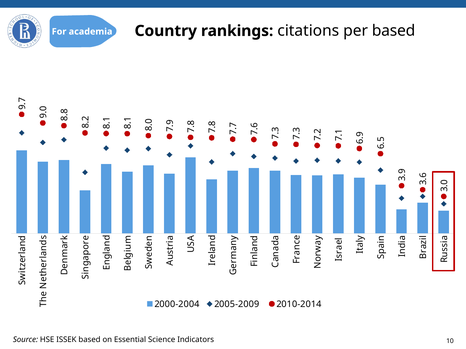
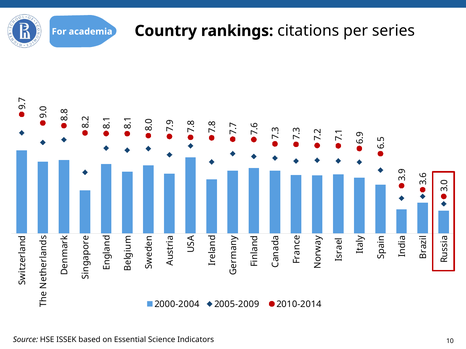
per based: based -> series
